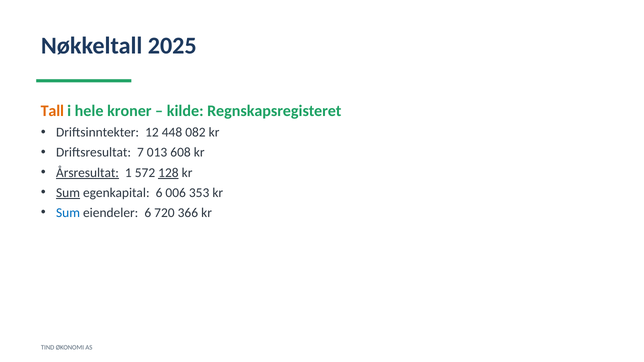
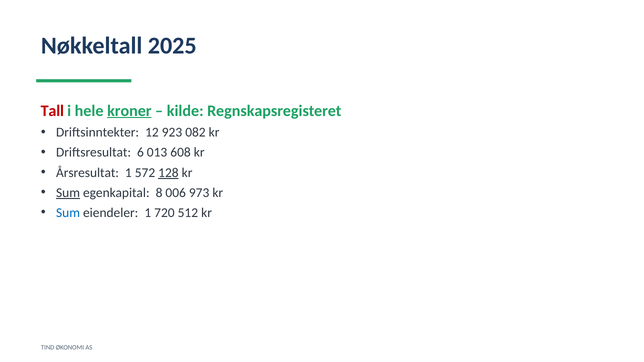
Tall colour: orange -> red
kroner underline: none -> present
448: 448 -> 923
7: 7 -> 6
Årsresultat underline: present -> none
egenkapital 6: 6 -> 8
353: 353 -> 973
eiendeler 6: 6 -> 1
366: 366 -> 512
